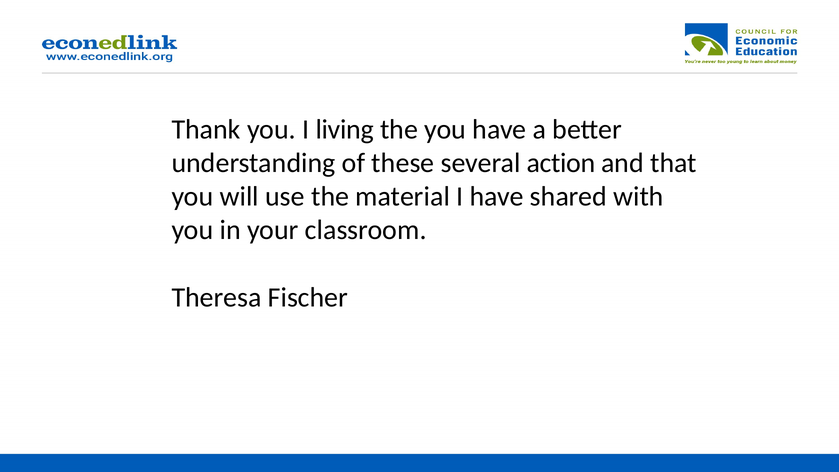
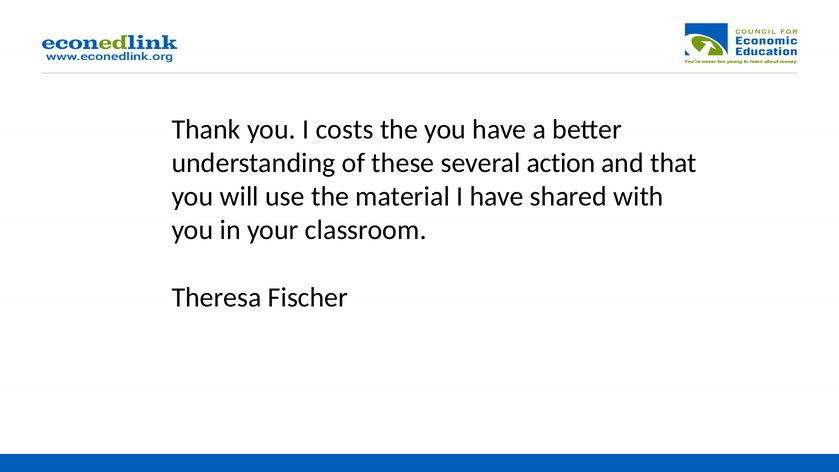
living: living -> costs
